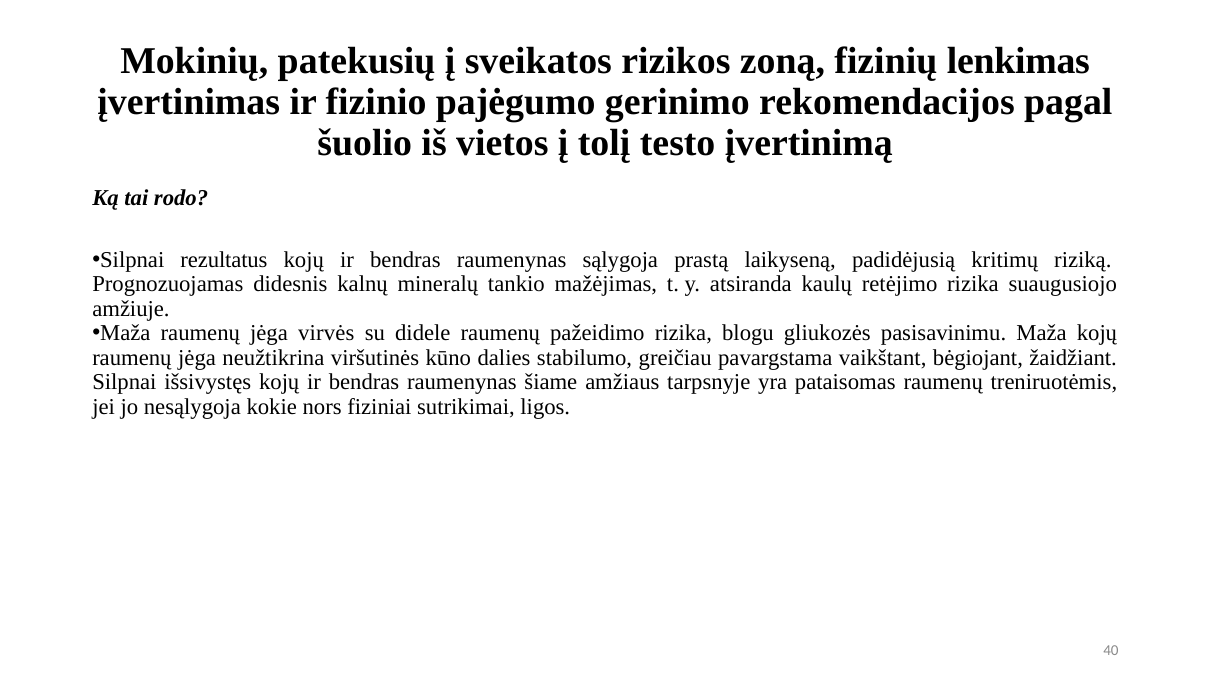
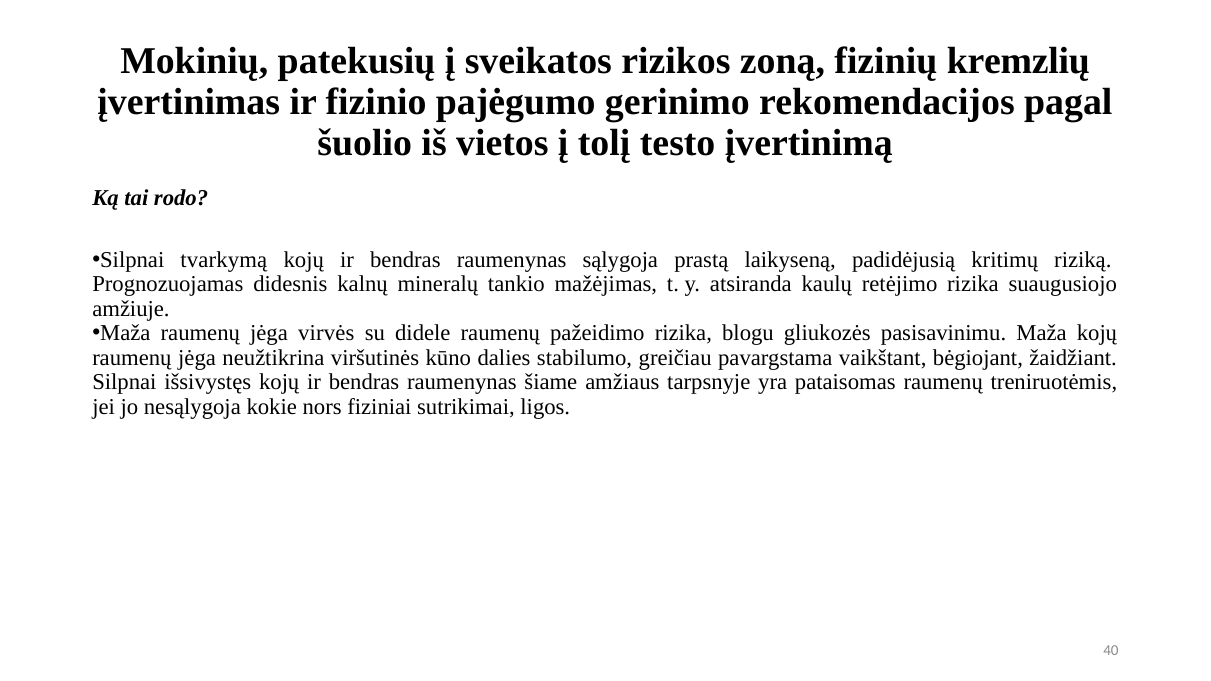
lenkimas: lenkimas -> kremzlių
rezultatus: rezultatus -> tvarkymą
